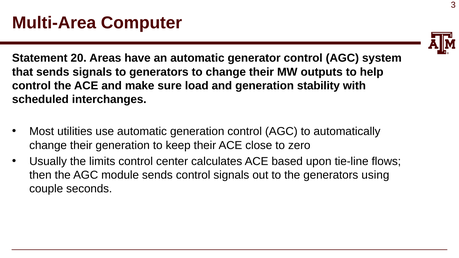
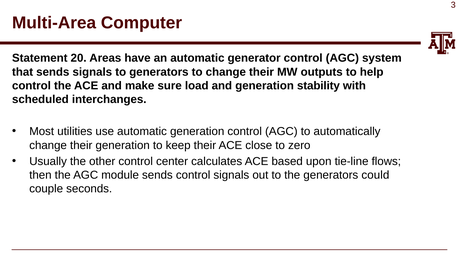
limits: limits -> other
using: using -> could
